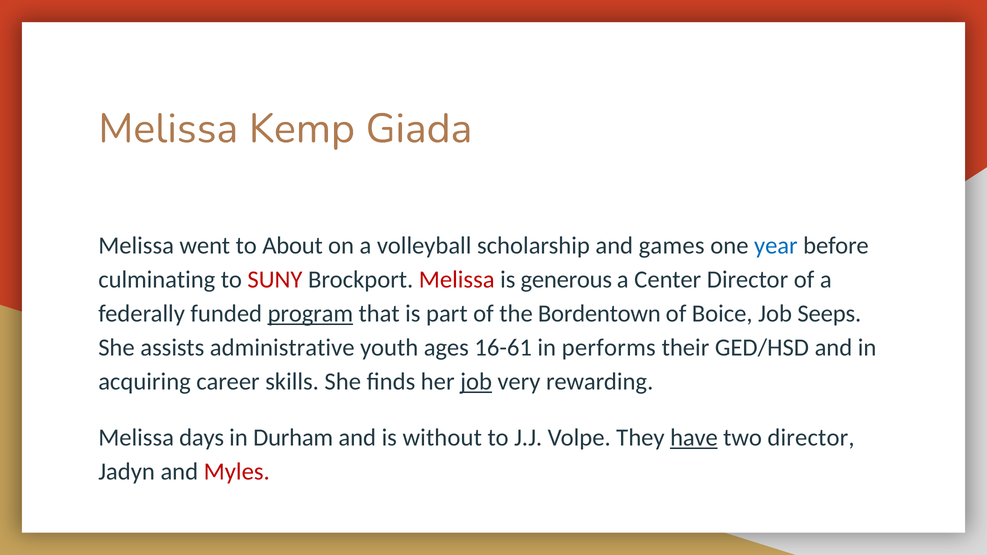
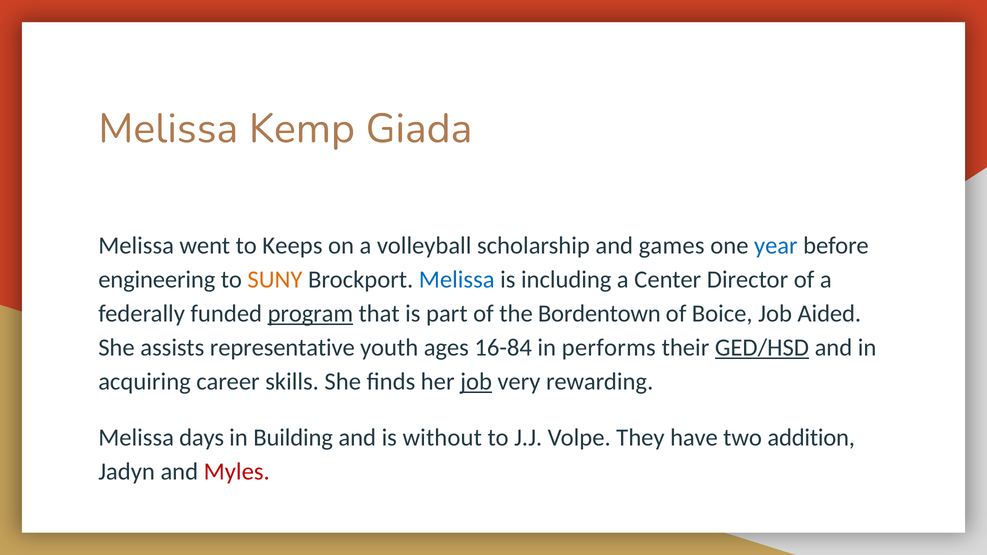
About: About -> Keeps
culminating: culminating -> engineering
SUNY colour: red -> orange
Melissa at (457, 280) colour: red -> blue
generous: generous -> including
Seeps: Seeps -> Aided
administrative: administrative -> representative
16-61: 16-61 -> 16-84
GED/HSD underline: none -> present
Durham: Durham -> Building
have underline: present -> none
two director: director -> addition
